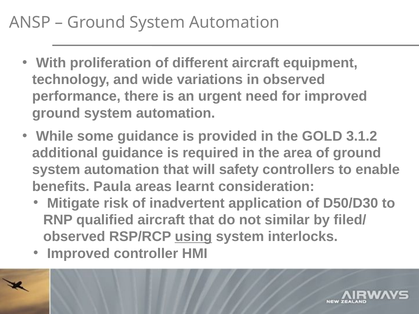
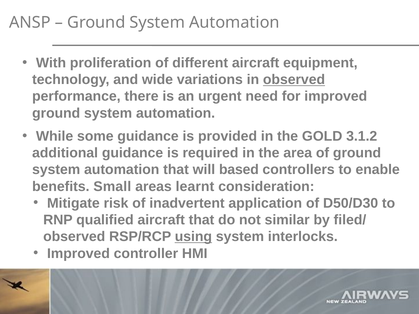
observed at (294, 80) underline: none -> present
safety: safety -> based
Paula: Paula -> Small
